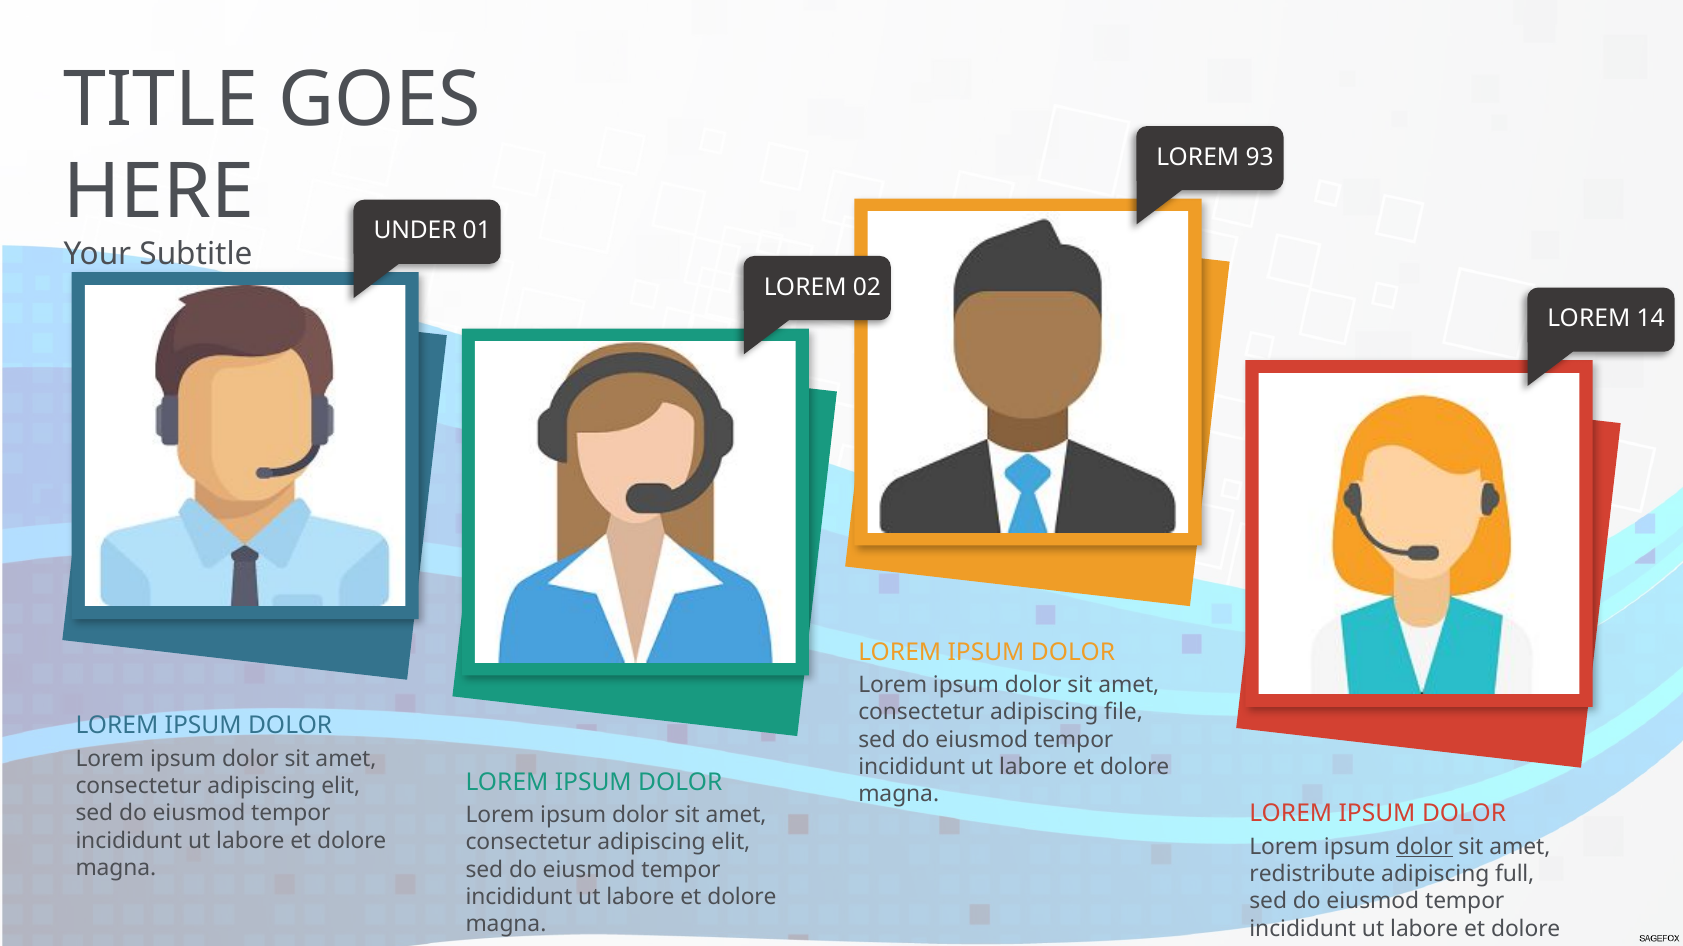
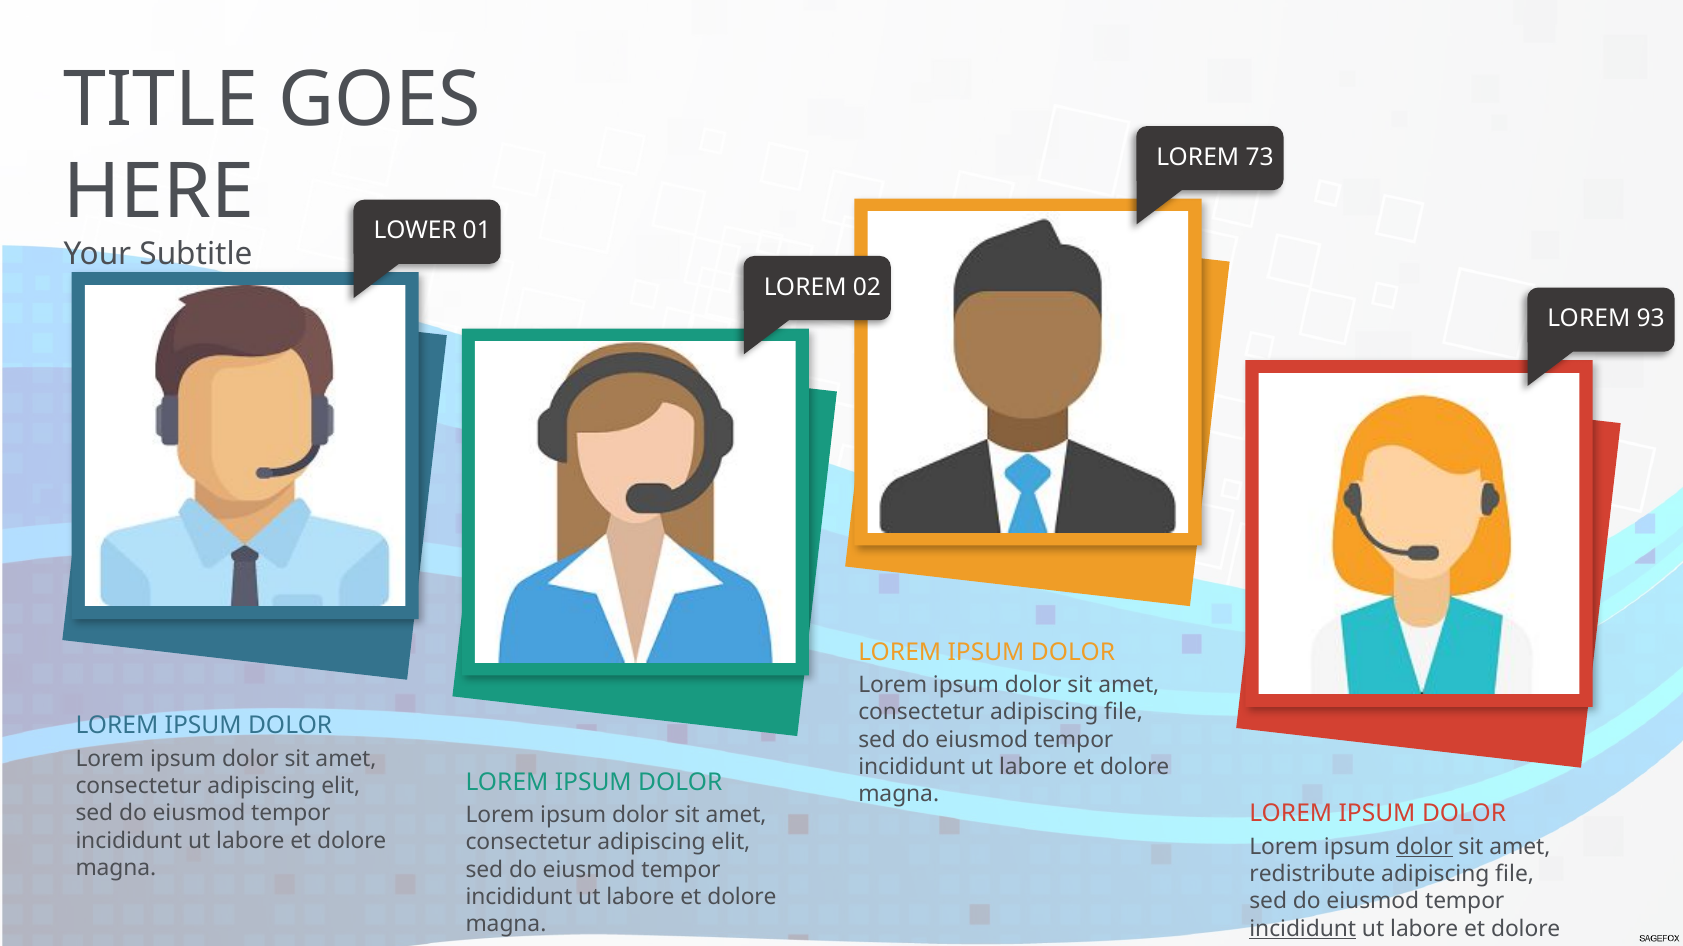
93: 93 -> 73
UNDER: UNDER -> LOWER
14: 14 -> 93
full at (1515, 875): full -> file
incididunt at (1303, 929) underline: none -> present
